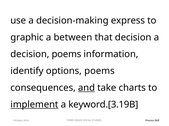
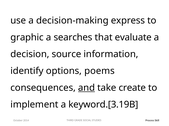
between: between -> searches
that decision: decision -> evaluate
decision poems: poems -> source
charts: charts -> create
implement underline: present -> none
